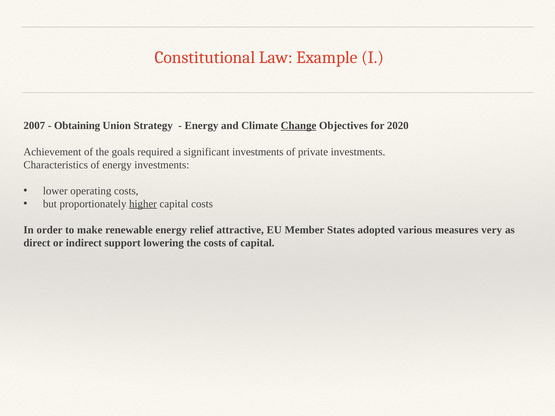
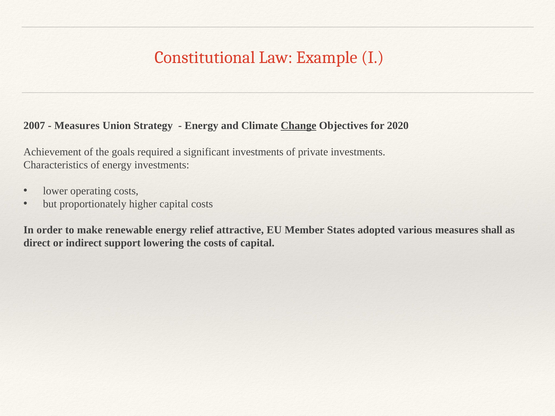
Obtaining at (77, 126): Obtaining -> Measures
higher underline: present -> none
very: very -> shall
